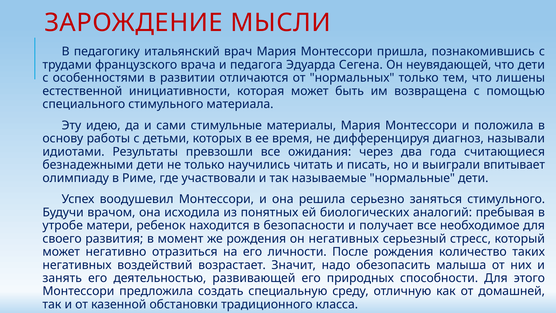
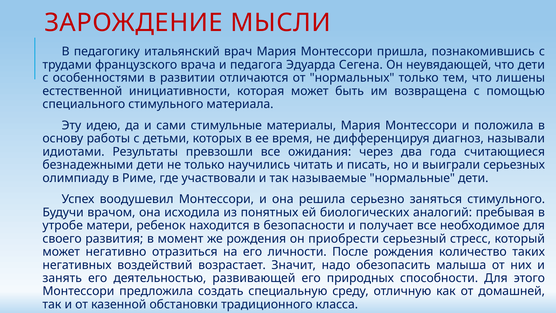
впитывает: впитывает -> серьезных
он негативных: негативных -> приобрести
